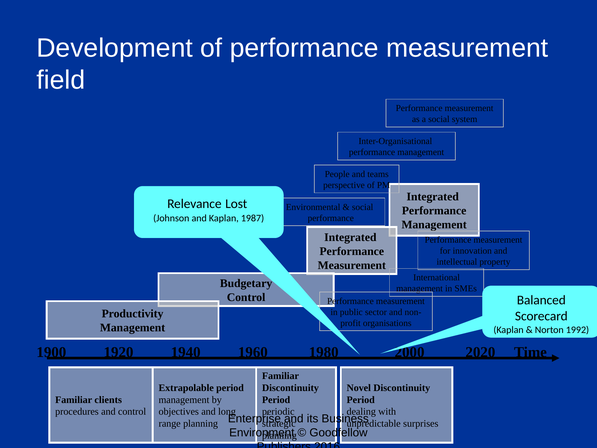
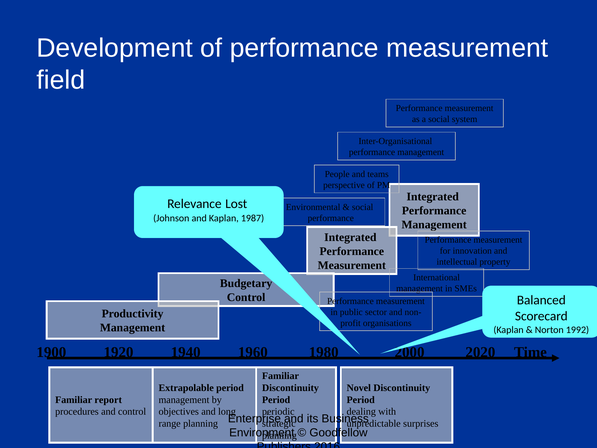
clients: clients -> report
